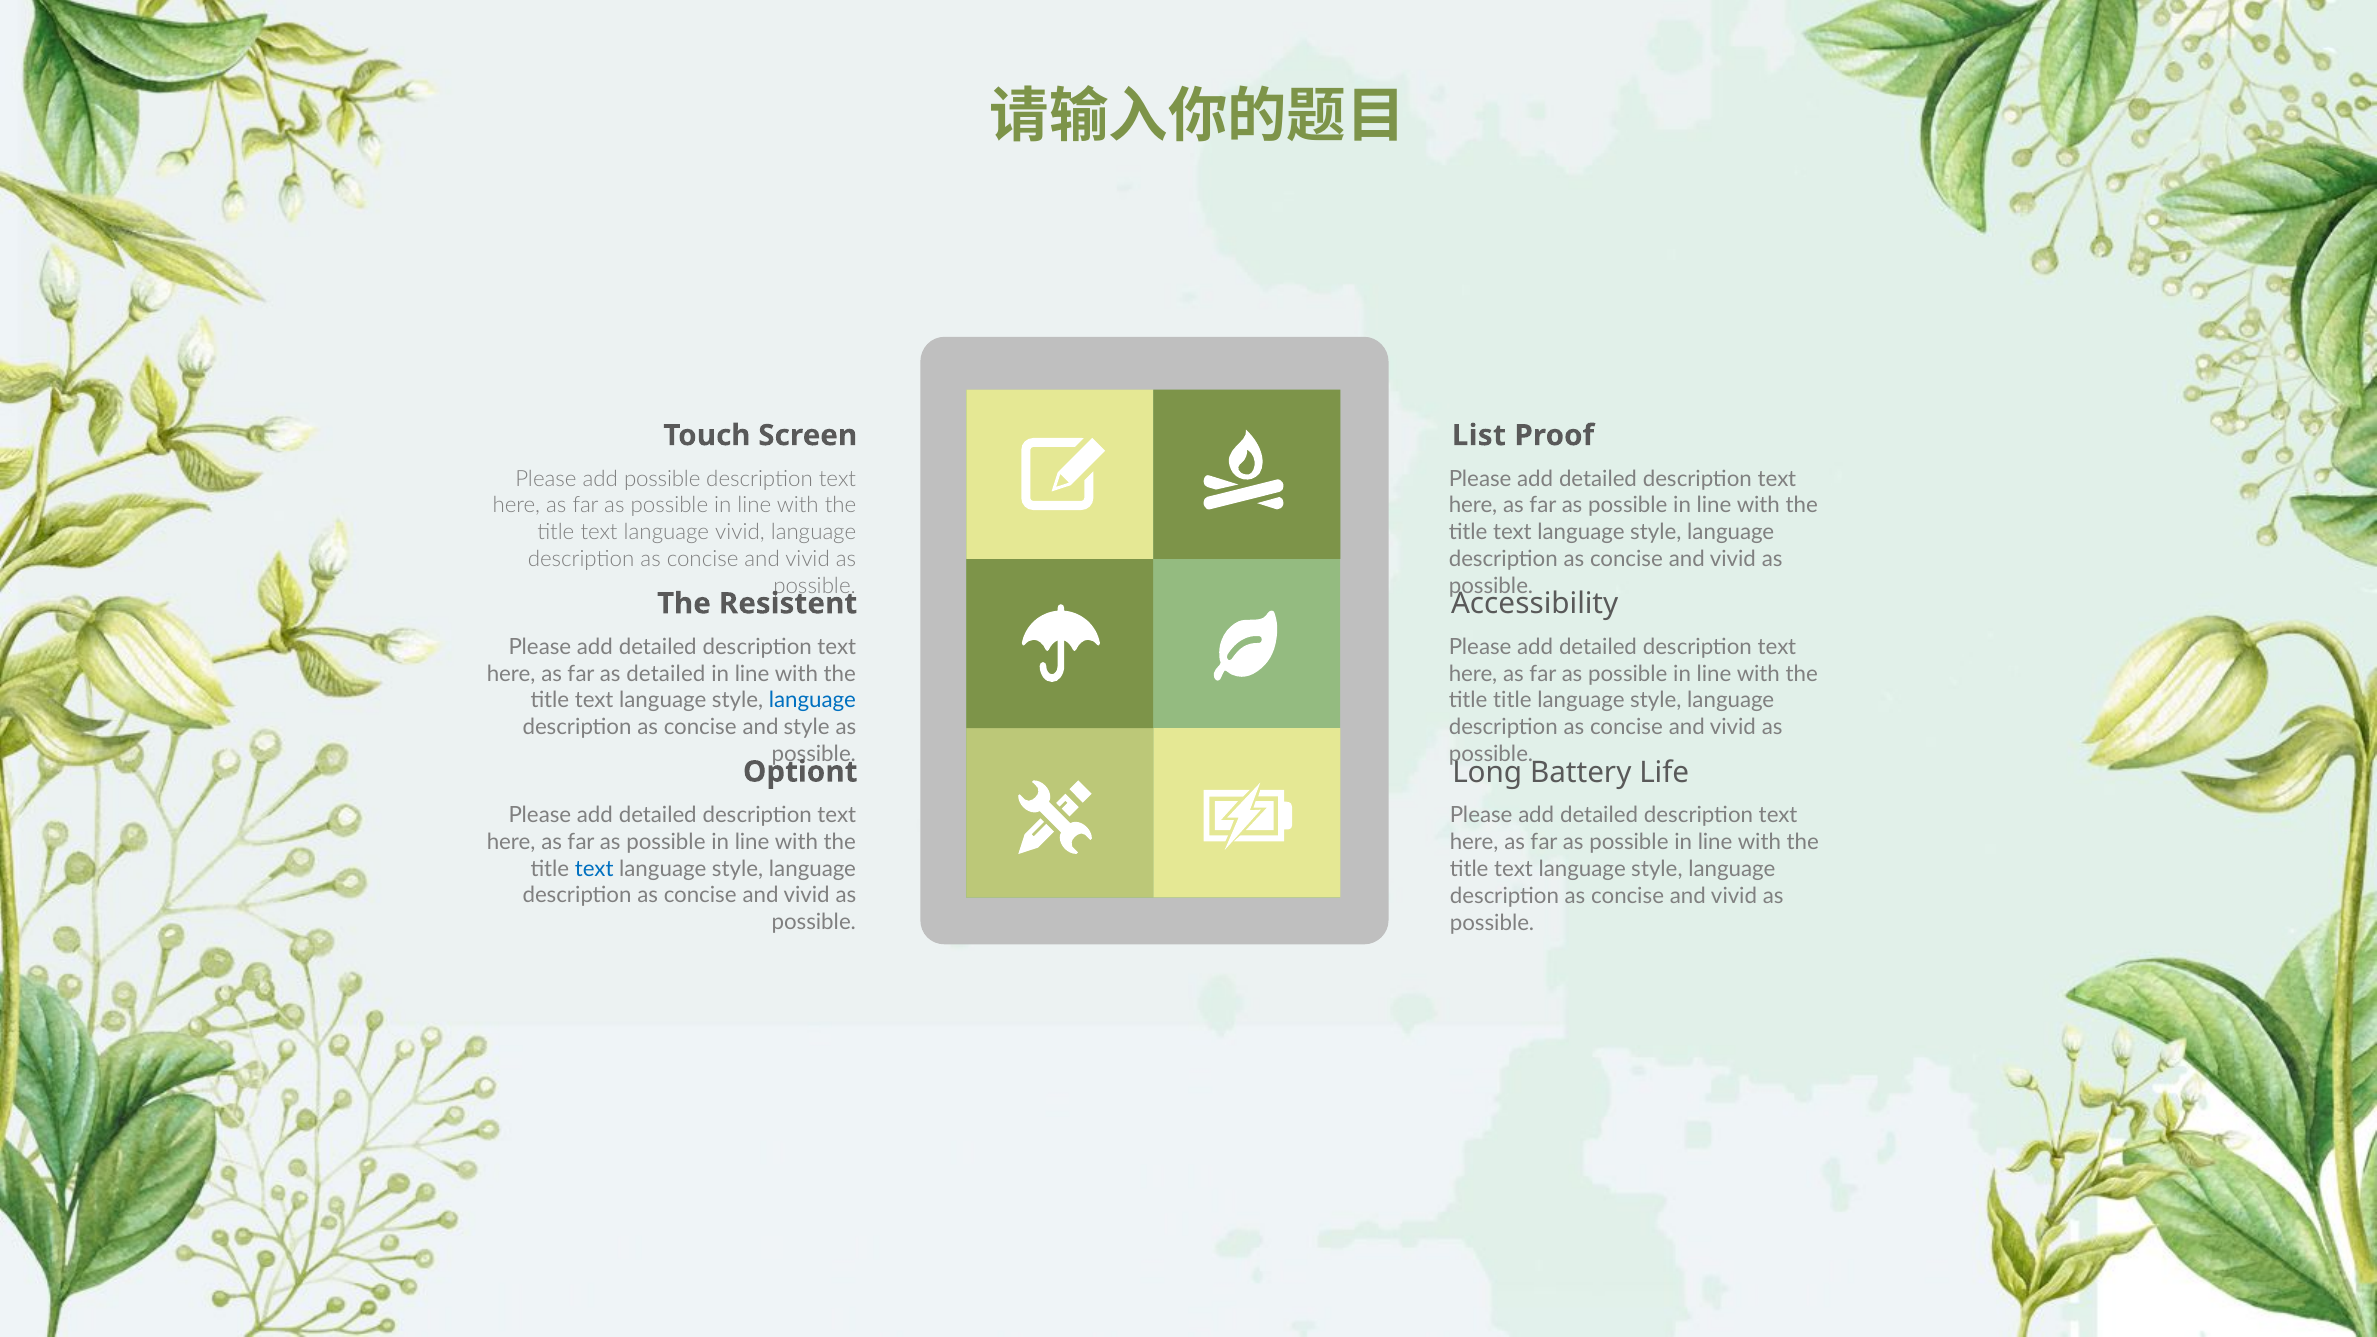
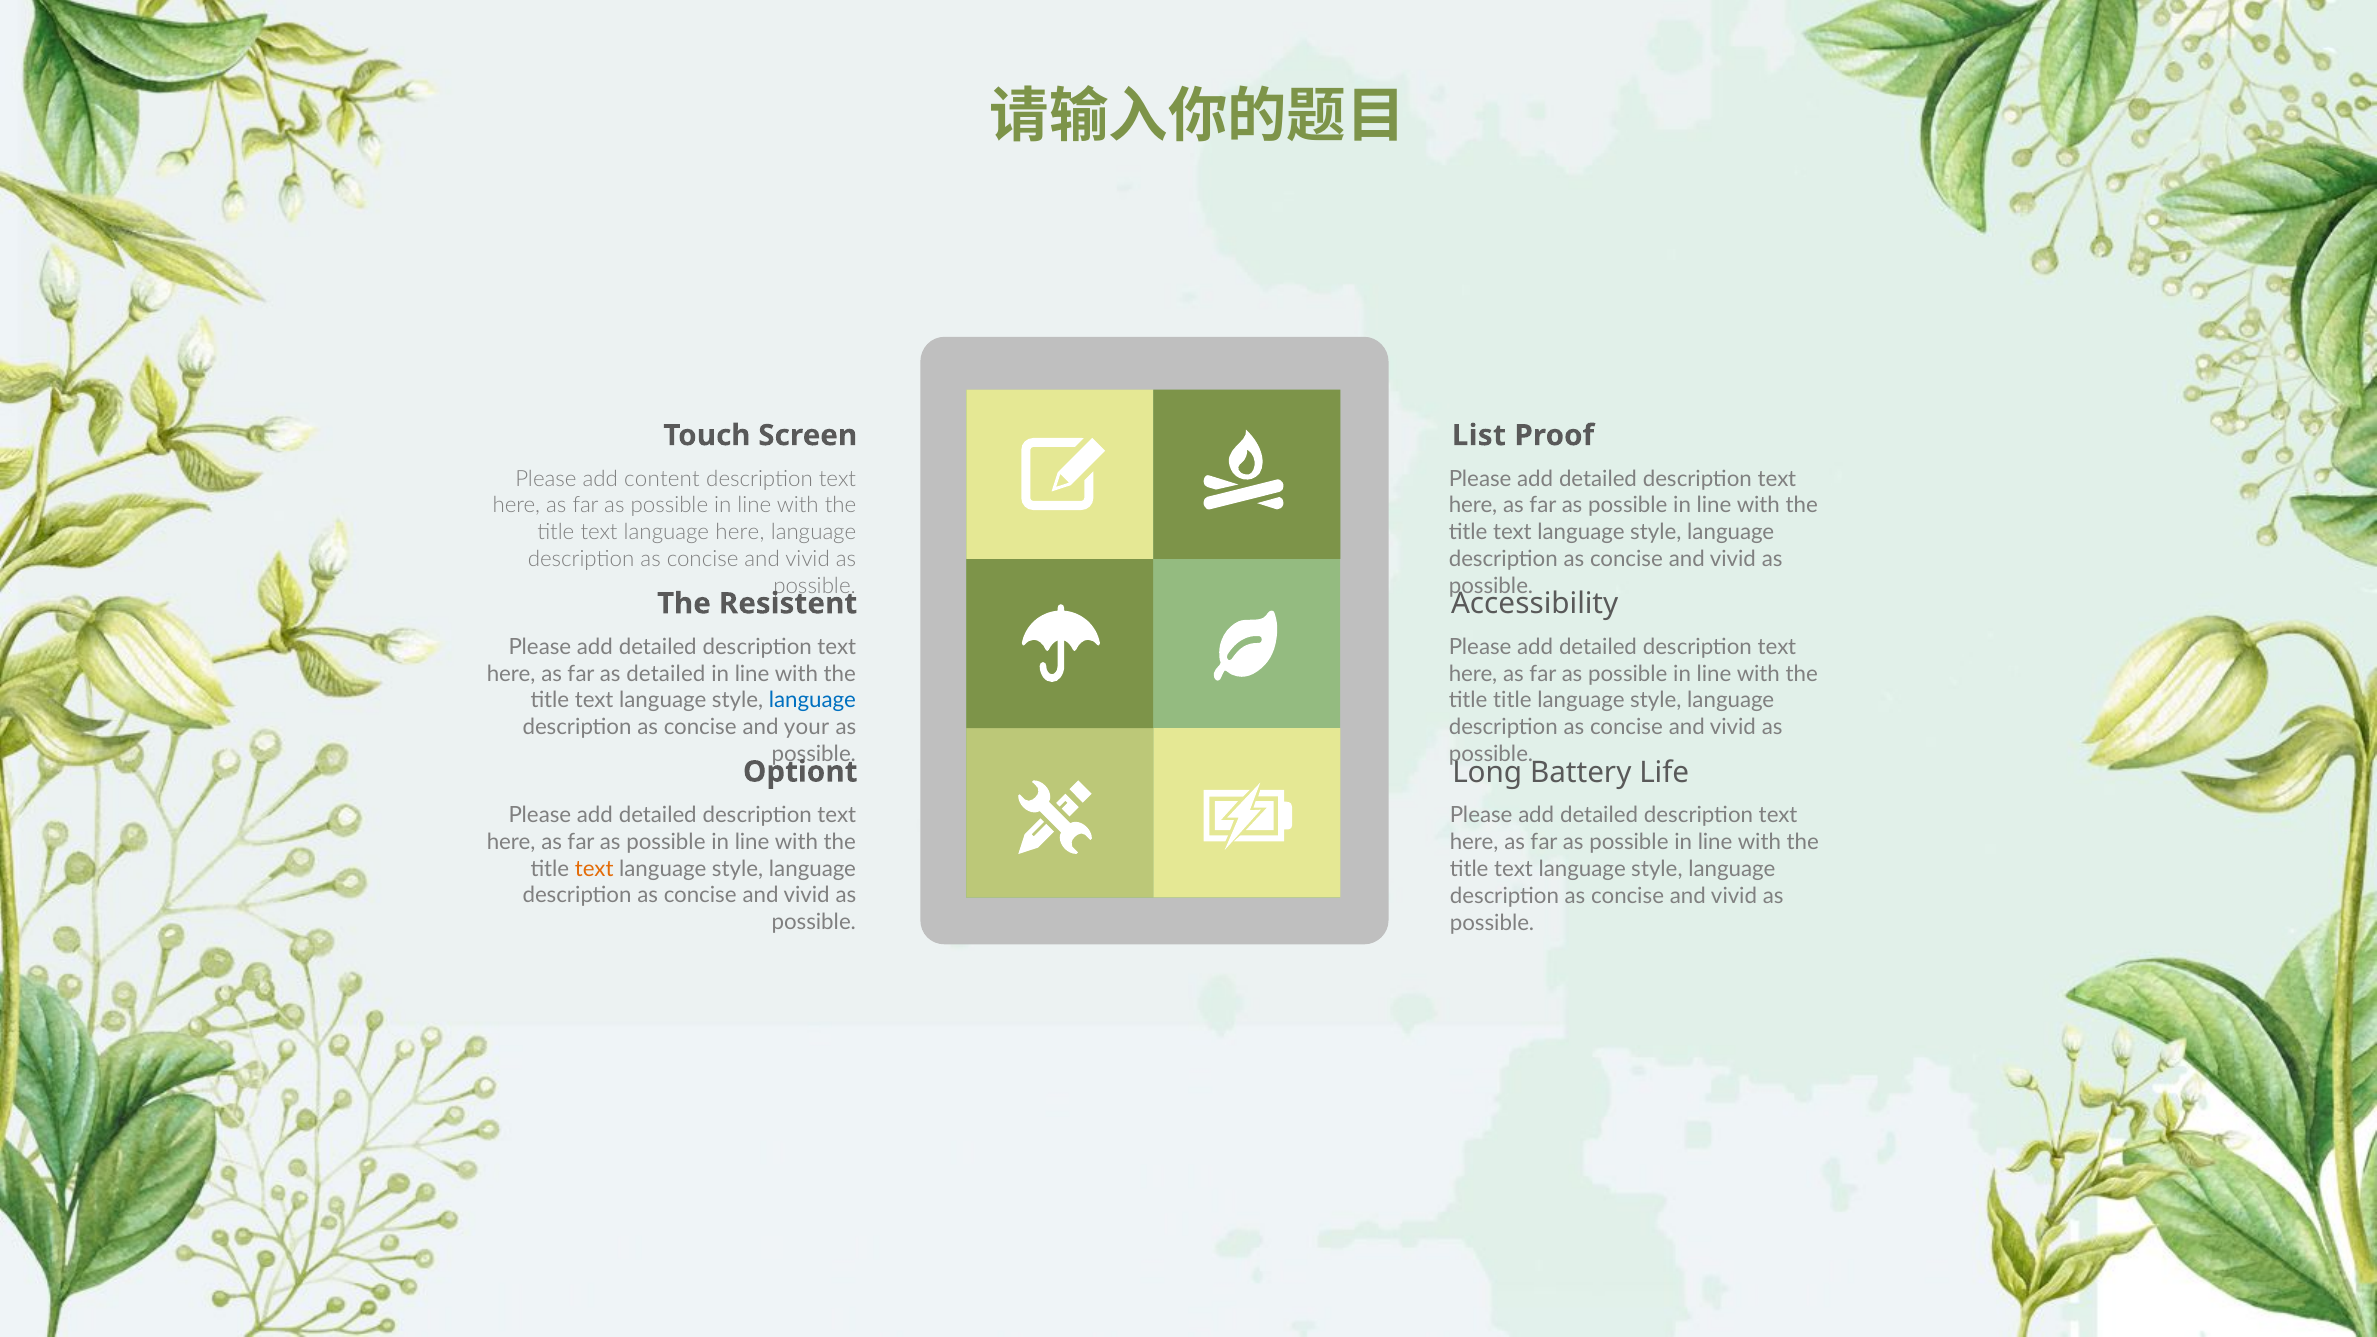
add possible: possible -> content
language vivid: vivid -> here
and style: style -> your
text at (594, 869) colour: blue -> orange
